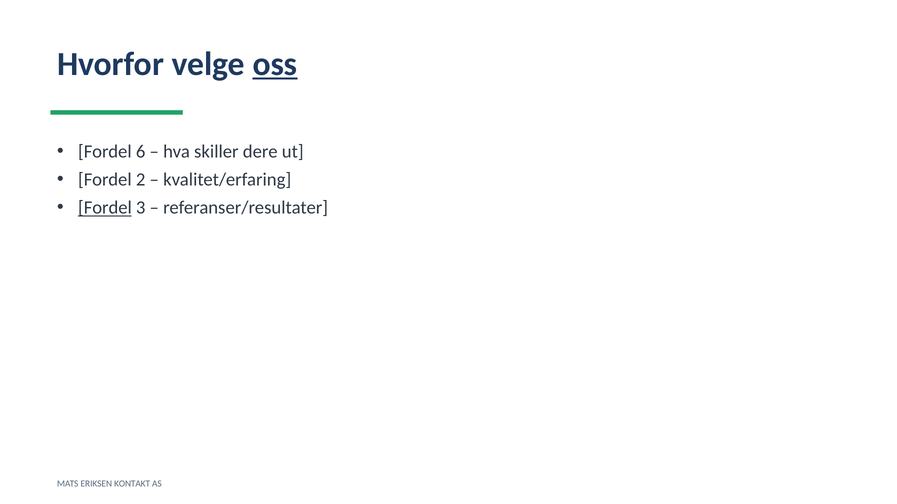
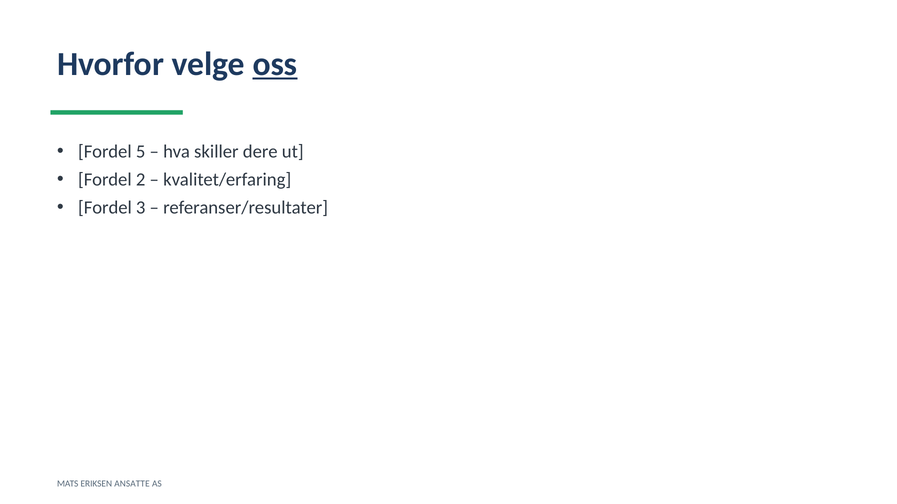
6: 6 -> 5
Fordel at (105, 208) underline: present -> none
KONTAKT: KONTAKT -> ANSATTE
